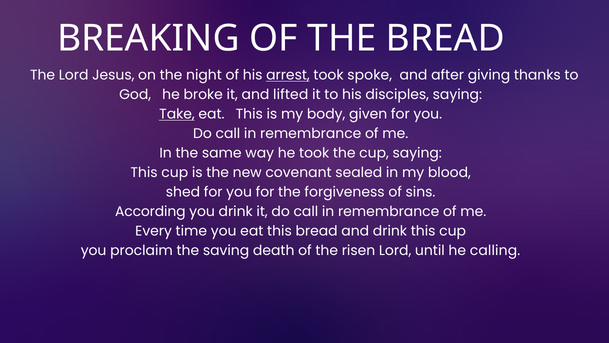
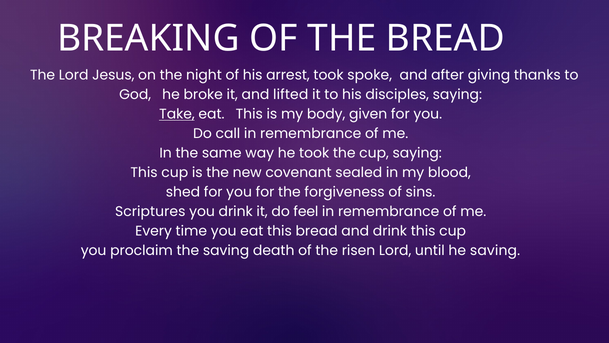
arrest underline: present -> none
According: According -> Scriptures
it do call: call -> feel
he calling: calling -> saving
